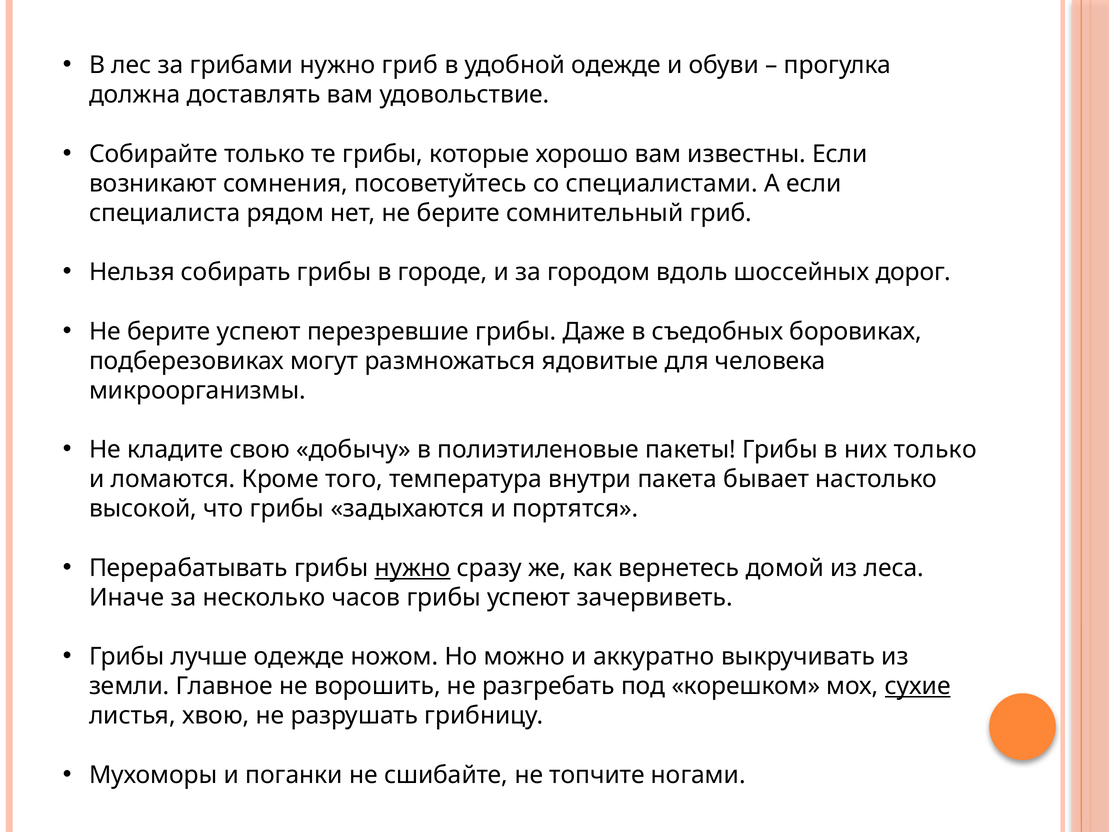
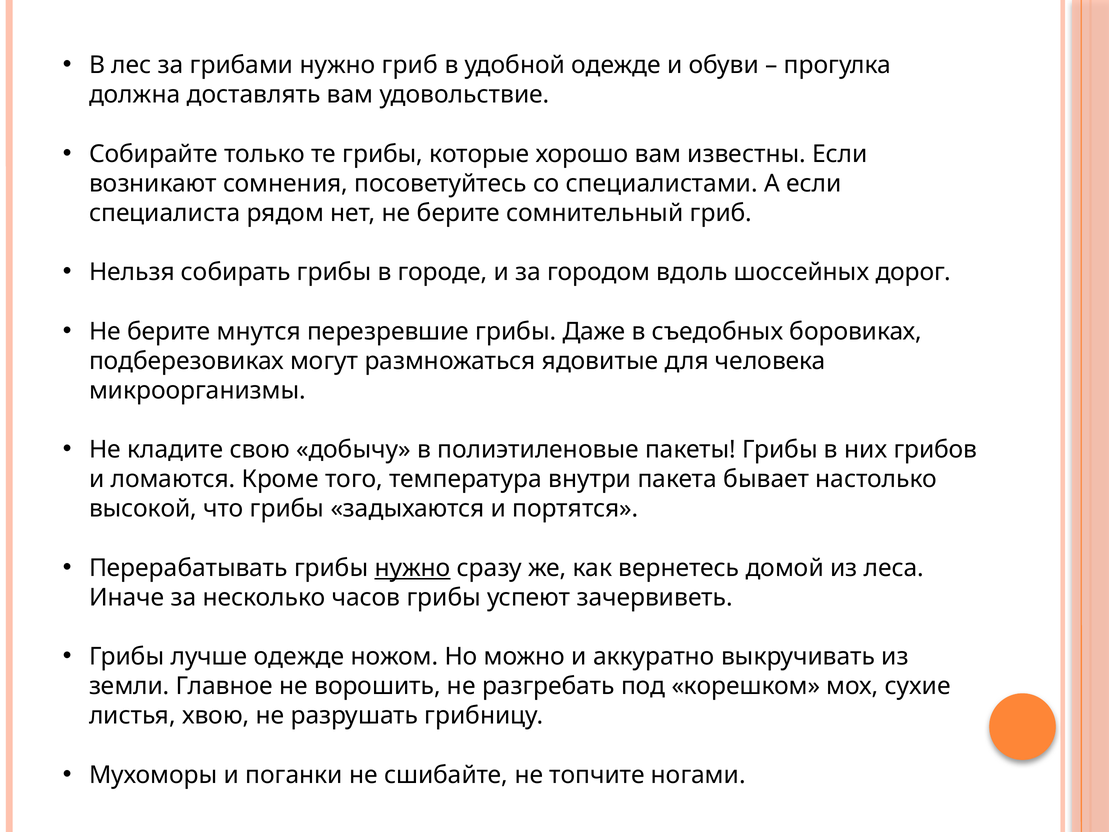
берите успеют: успеют -> мнутся
них только: только -> грибов
сухие underline: present -> none
